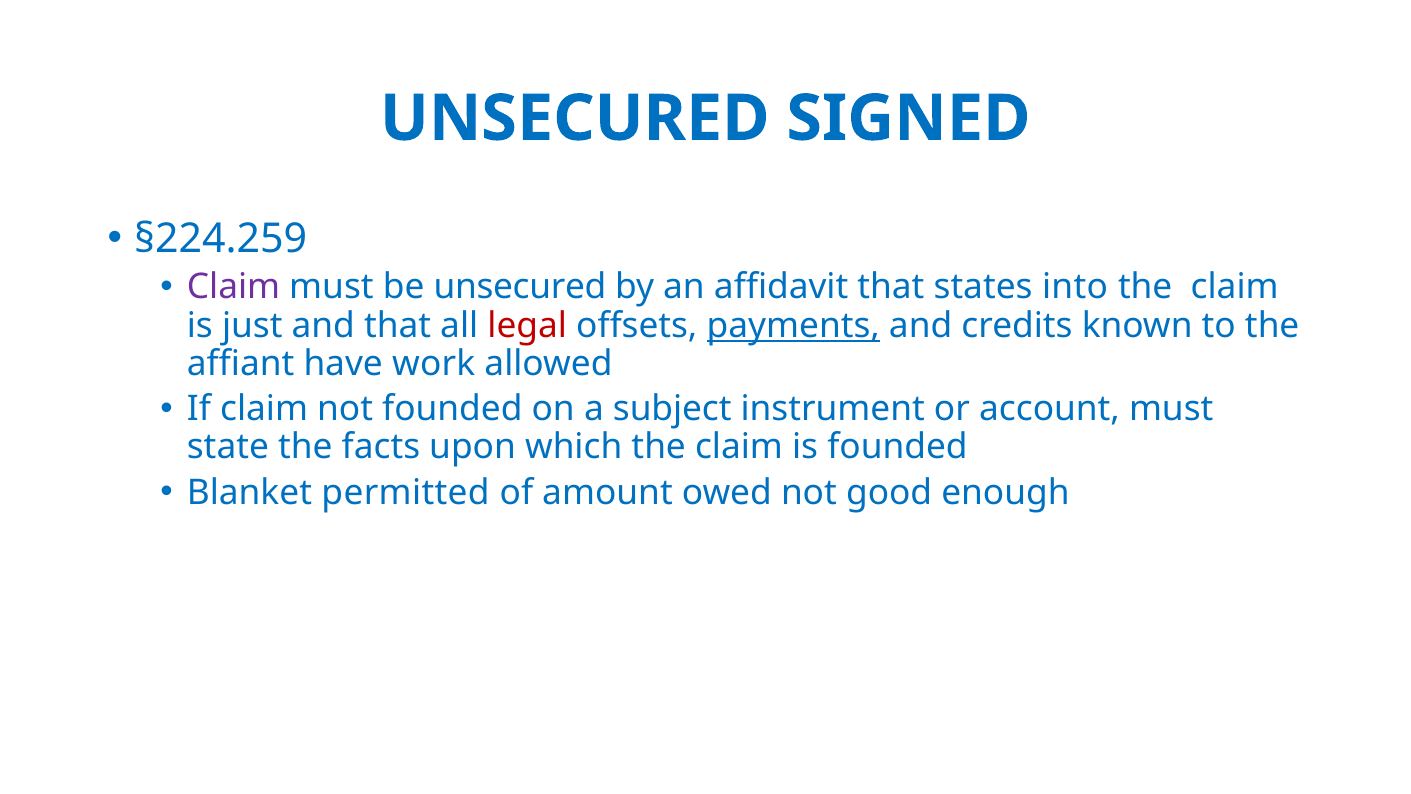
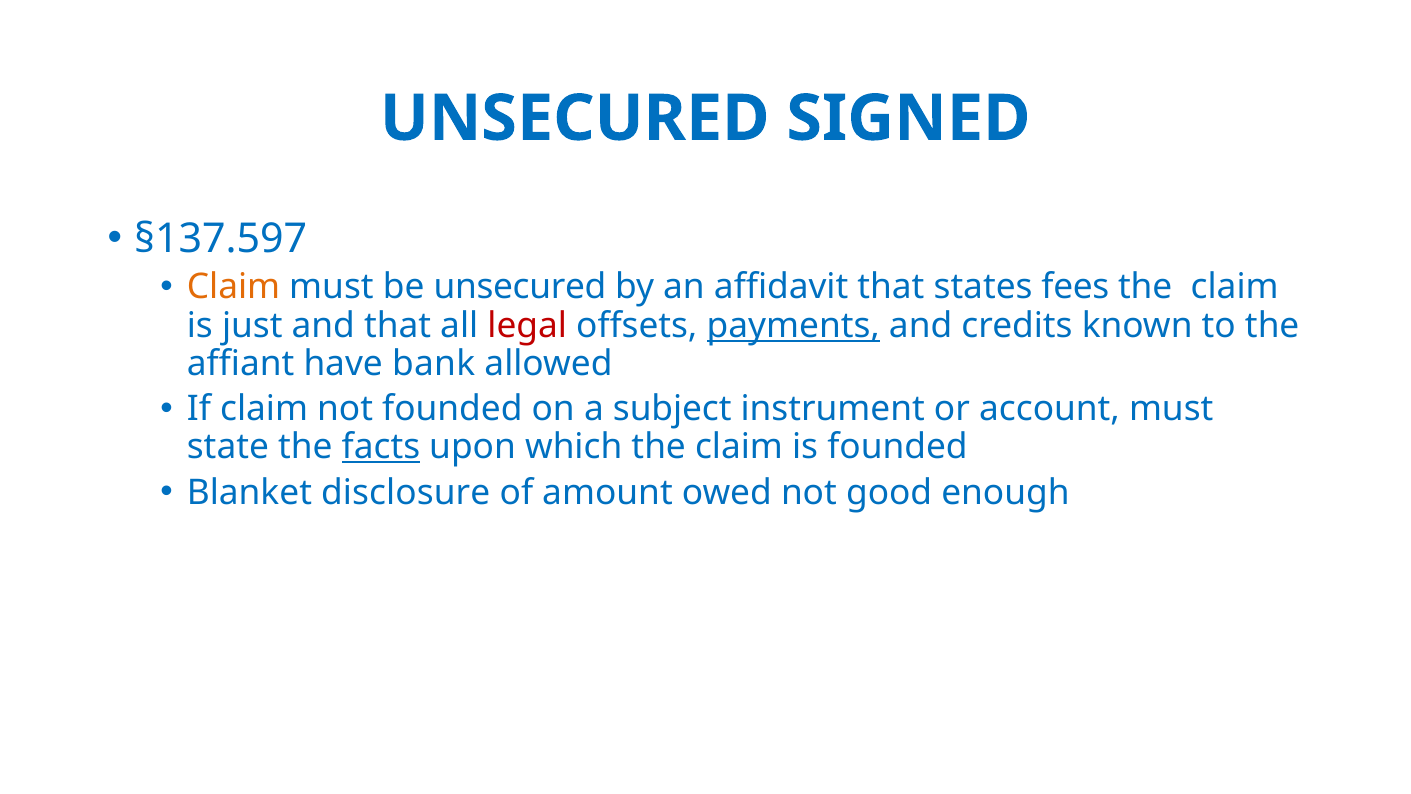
§224.259: §224.259 -> §137.597
Claim at (234, 287) colour: purple -> orange
into: into -> fees
work: work -> bank
facts underline: none -> present
permitted: permitted -> disclosure
